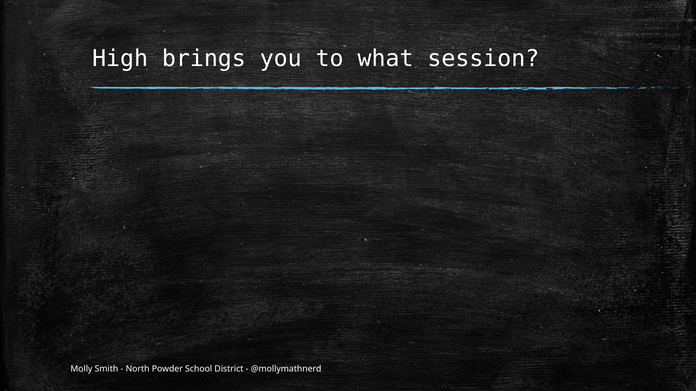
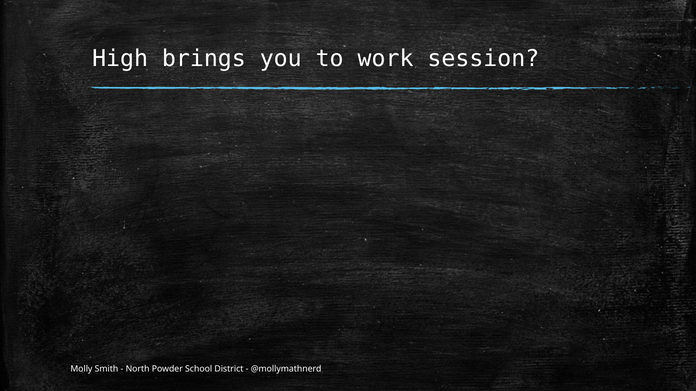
what: what -> work
